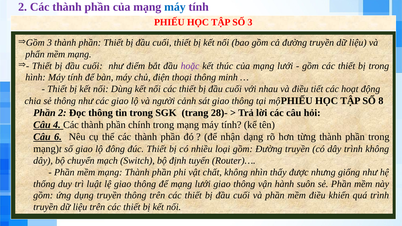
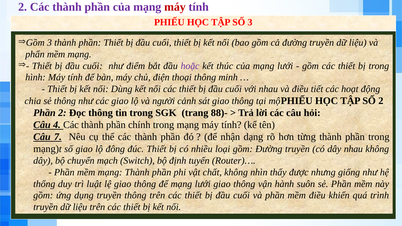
máy at (175, 7) colour: blue -> red
SỐ 8: 8 -> 2
28)-: 28)- -> 88)-
6: 6 -> 7
dây trình: trình -> nhau
